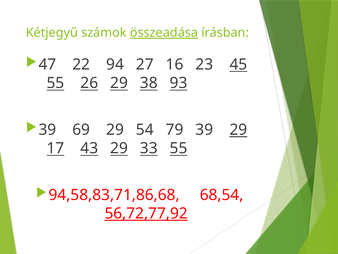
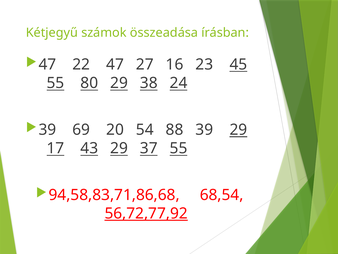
összeadása underline: present -> none
22 94: 94 -> 47
26: 26 -> 80
93: 93 -> 24
69 29: 29 -> 20
79: 79 -> 88
33: 33 -> 37
